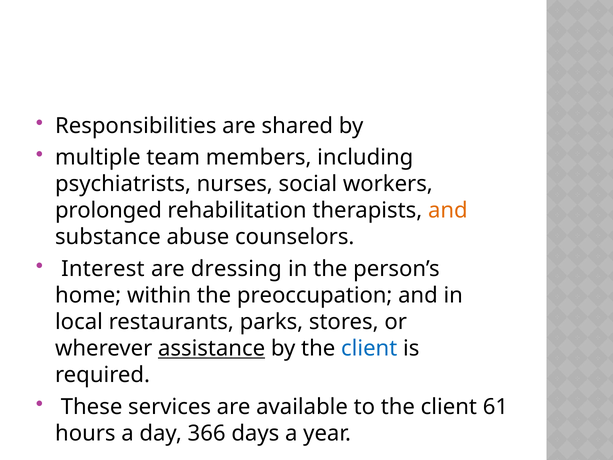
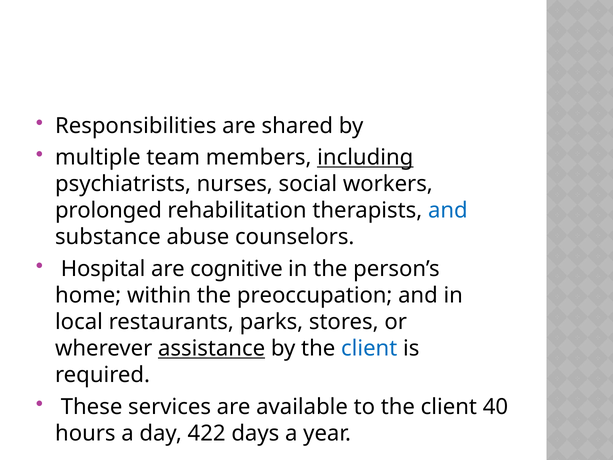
including underline: none -> present
and at (448, 211) colour: orange -> blue
Interest: Interest -> Hospital
dressing: dressing -> cognitive
61: 61 -> 40
366: 366 -> 422
